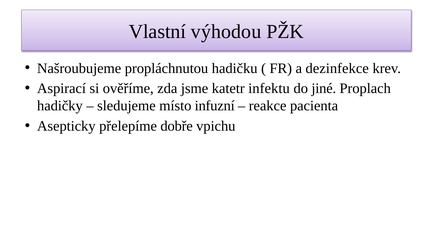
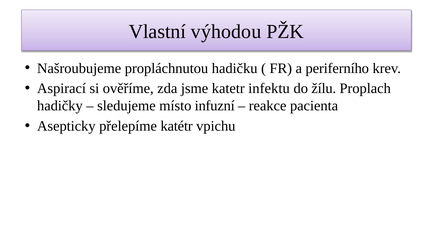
dezinfekce: dezinfekce -> periferního
jiné: jiné -> žílu
dobře: dobře -> katétr
